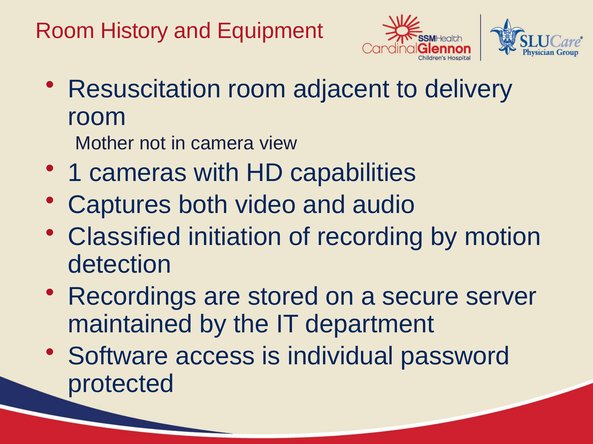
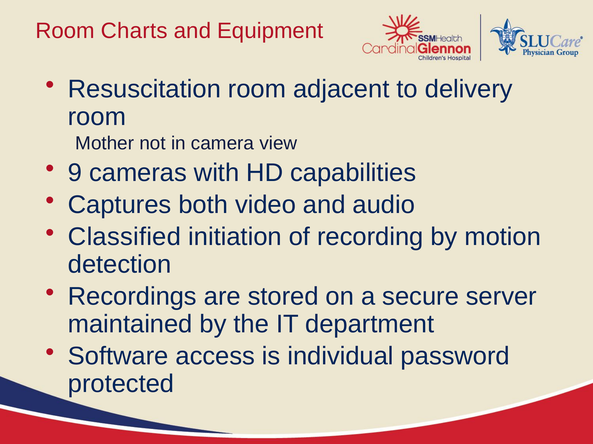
History: History -> Charts
1: 1 -> 9
